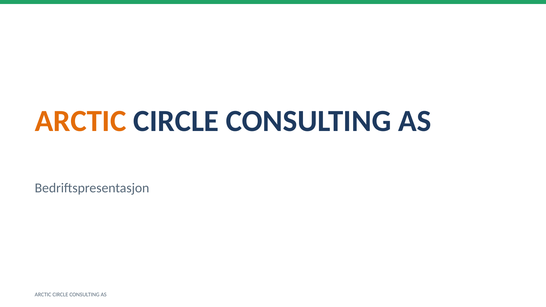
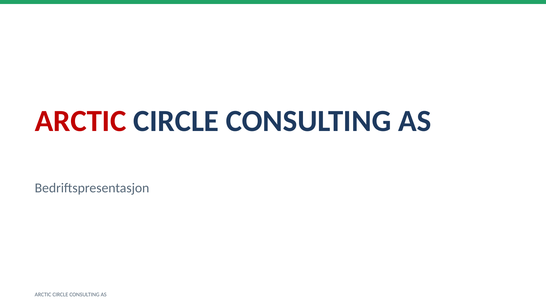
ARCTIC at (81, 121) colour: orange -> red
